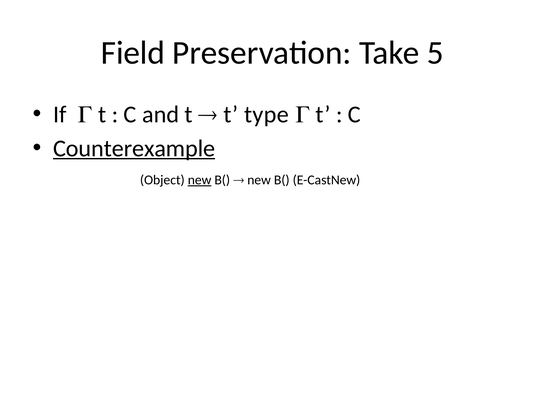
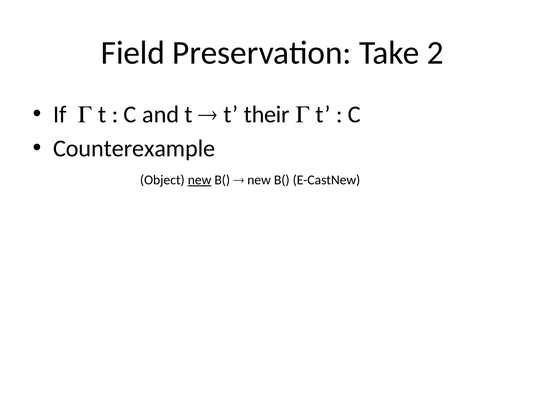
5: 5 -> 2
type: type -> their
Counterexample underline: present -> none
